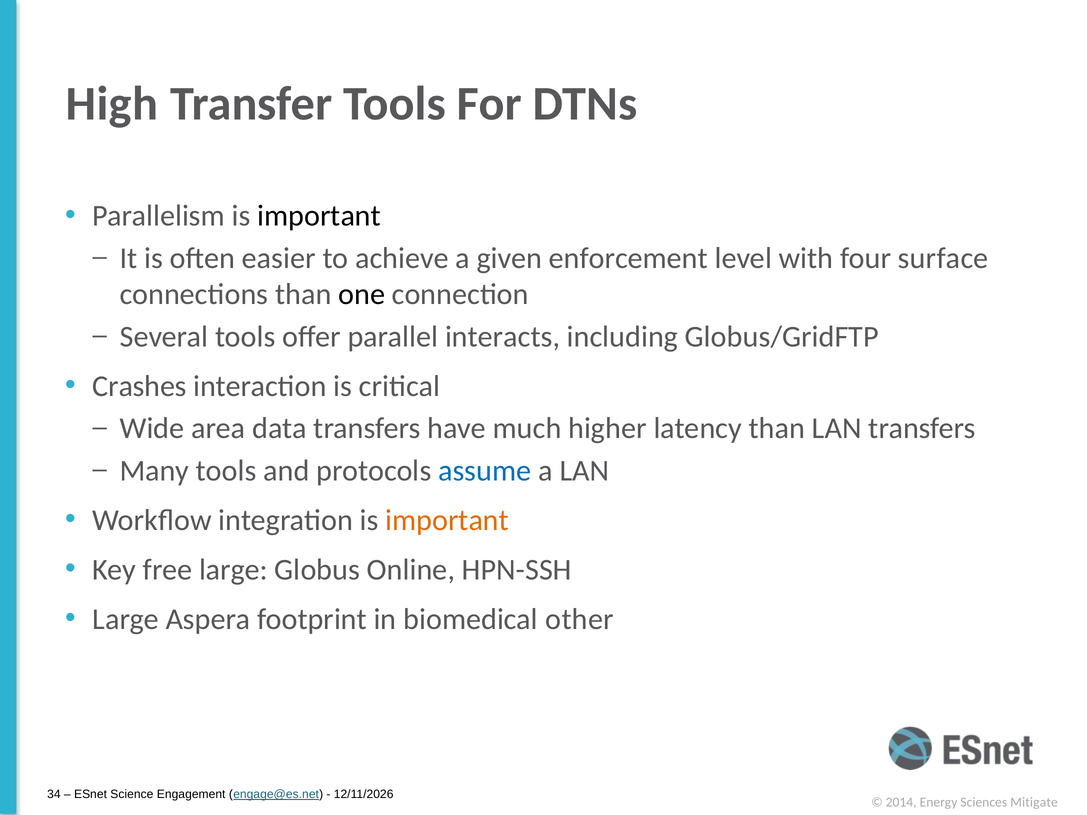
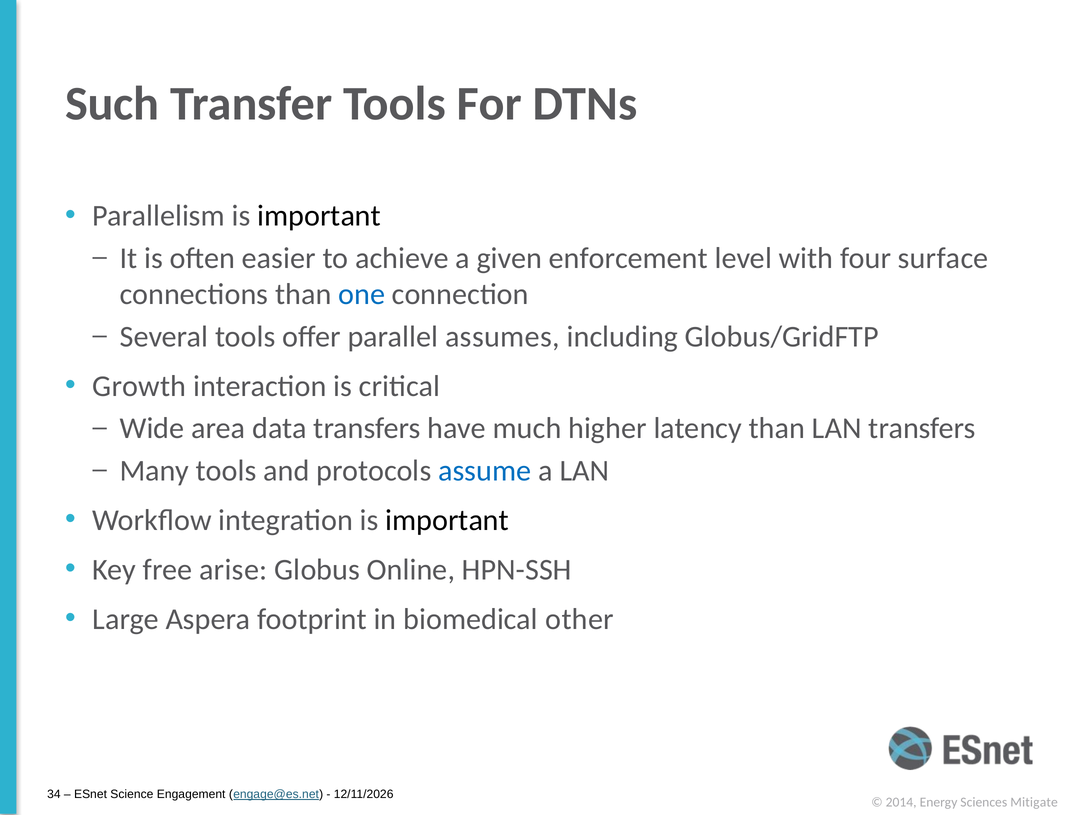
High: High -> Such
one colour: black -> blue
interacts: interacts -> assumes
Crashes: Crashes -> Growth
important at (447, 520) colour: orange -> black
free large: large -> arise
